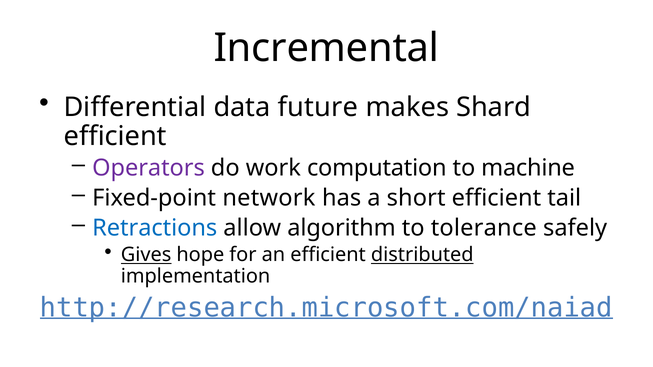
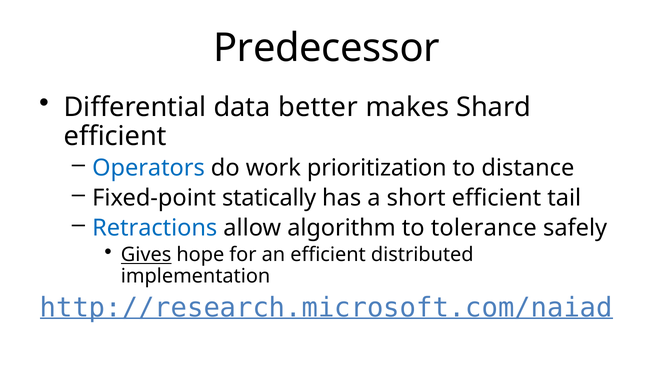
Incremental: Incremental -> Predecessor
future: future -> better
Operators colour: purple -> blue
computation: computation -> prioritization
machine: machine -> distance
network: network -> statically
distributed underline: present -> none
